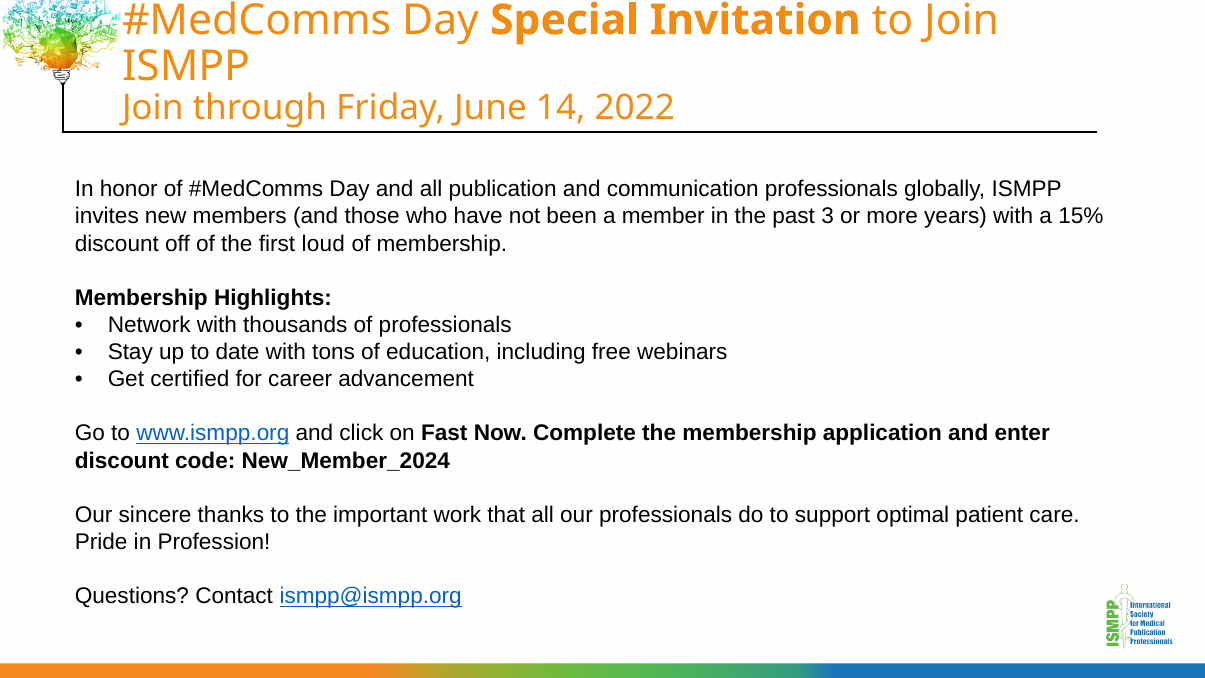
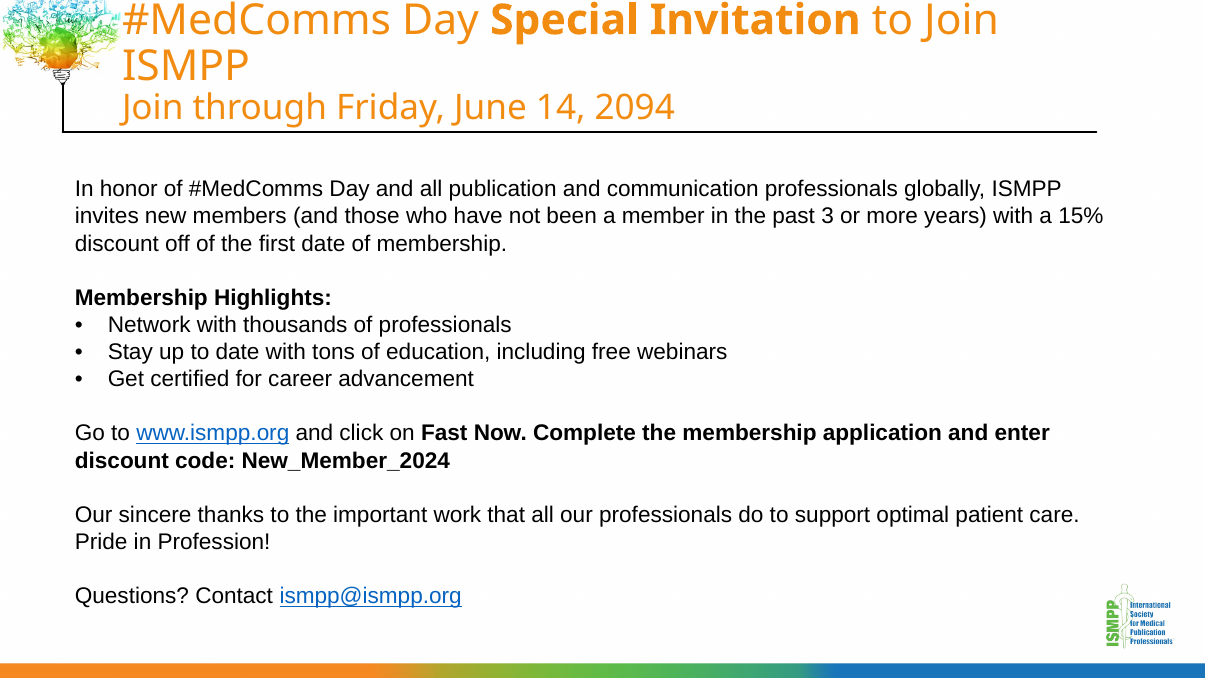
2022: 2022 -> 2094
first loud: loud -> date
